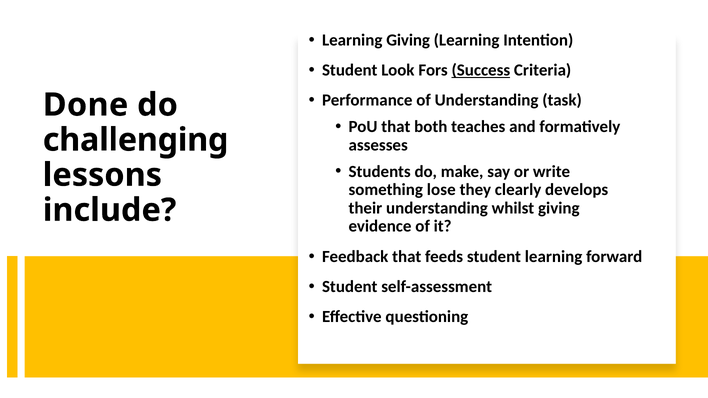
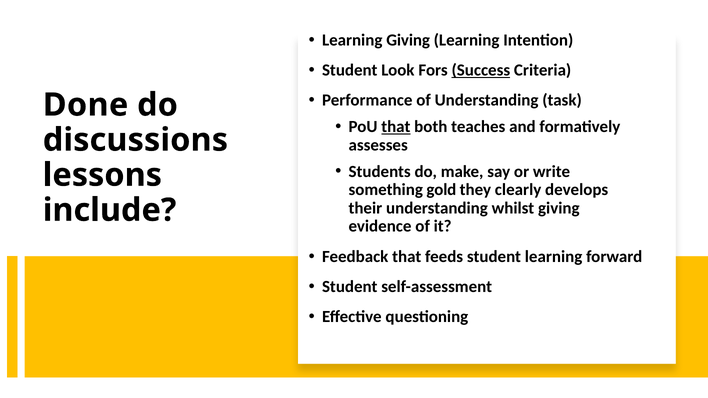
that at (396, 127) underline: none -> present
challenging: challenging -> discussions
lose: lose -> gold
